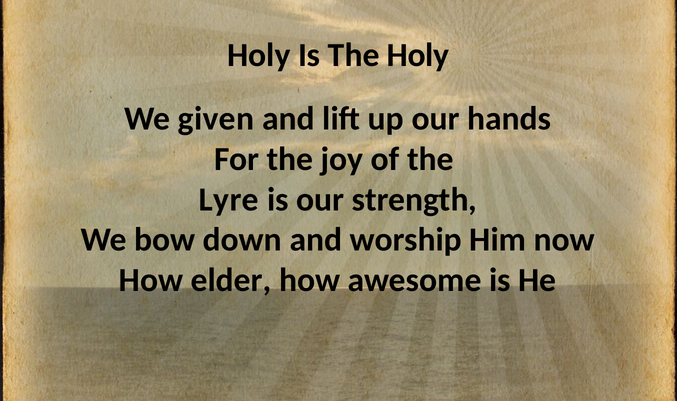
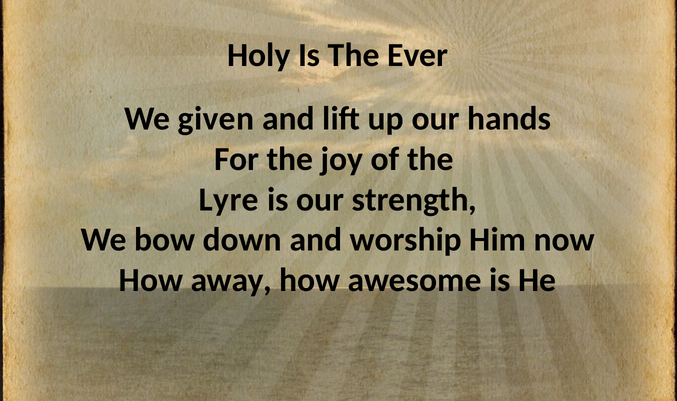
The Holy: Holy -> Ever
elder: elder -> away
